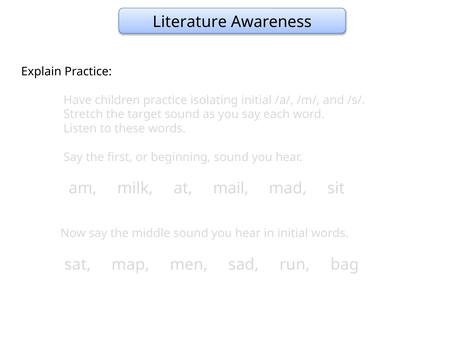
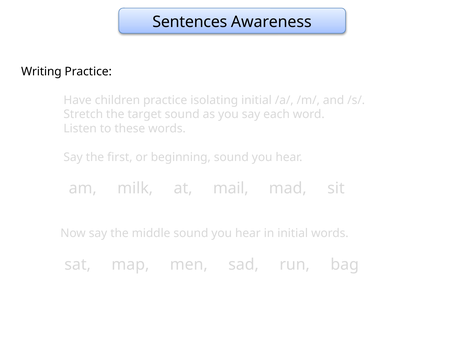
Literature: Literature -> Sentences
Explain: Explain -> Writing
